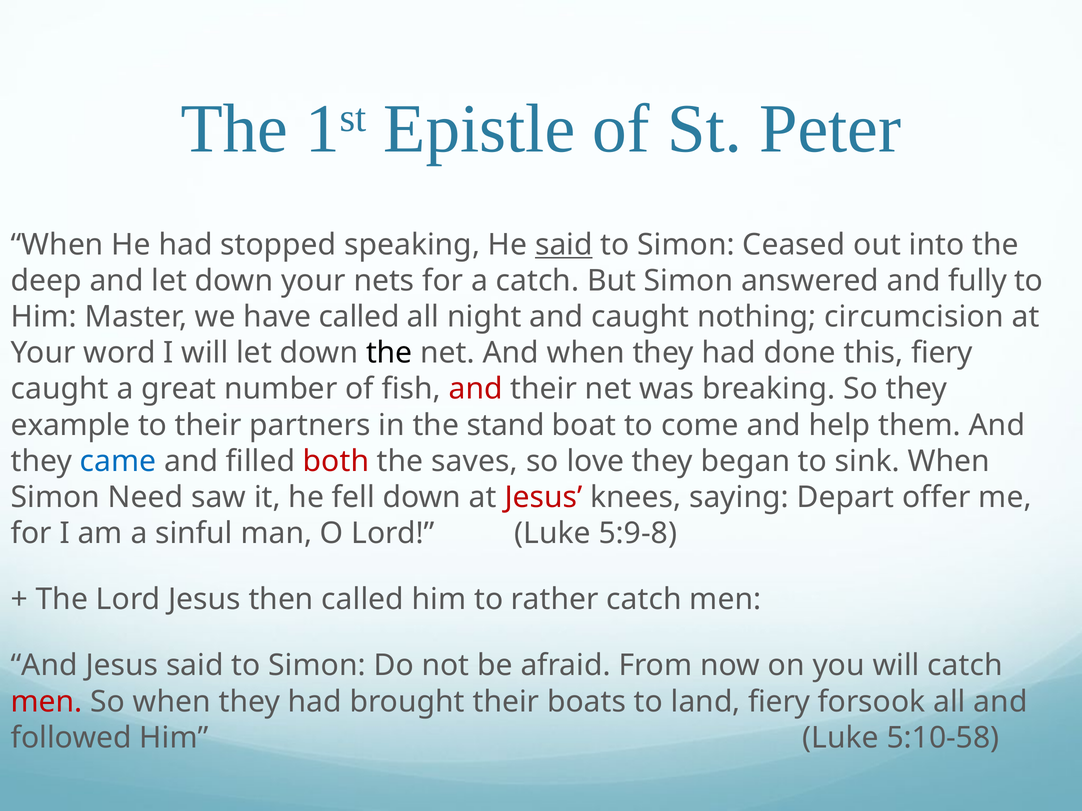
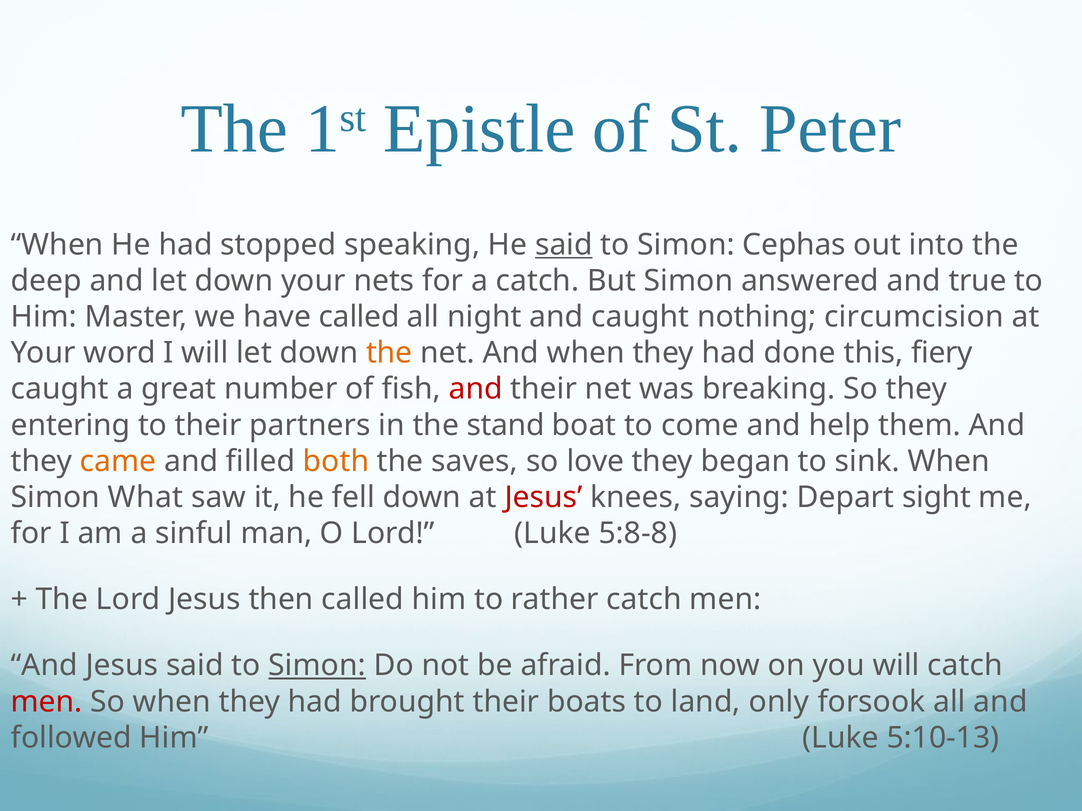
Ceased: Ceased -> Cephas
fully: fully -> true
the at (389, 353) colour: black -> orange
example: example -> entering
came colour: blue -> orange
both colour: red -> orange
Need: Need -> What
offer: offer -> sight
5:9-8: 5:9-8 -> 5:8-8
Simon at (317, 666) underline: none -> present
land fiery: fiery -> only
5:10-58: 5:10-58 -> 5:10-13
